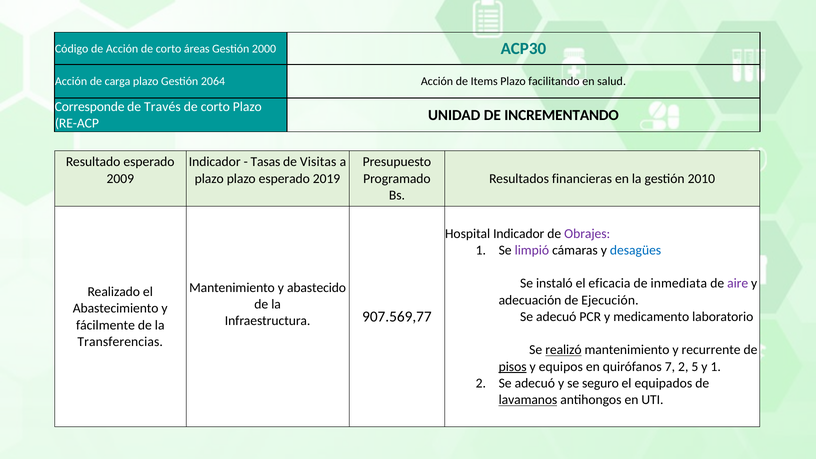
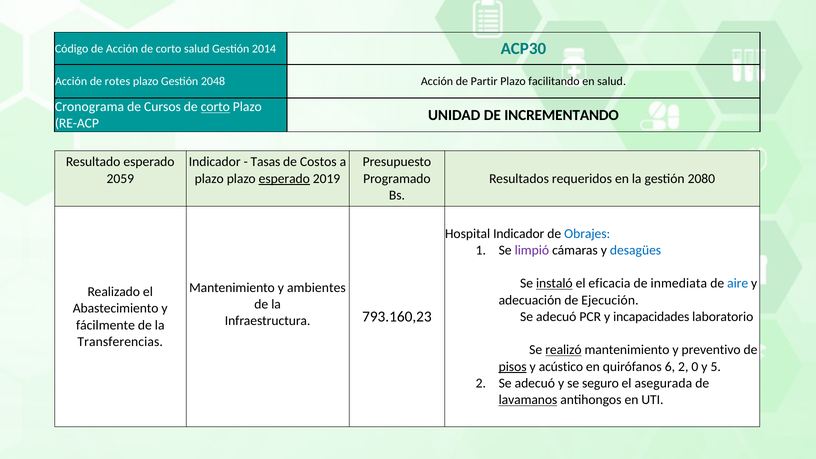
corto áreas: áreas -> salud
2000: 2000 -> 2014
carga: carga -> rotes
2064: 2064 -> 2048
Items: Items -> Partir
Corresponde: Corresponde -> Cronograma
Través: Través -> Cursos
corto at (215, 107) underline: none -> present
Visitas: Visitas -> Costos
2009: 2009 -> 2059
esperado at (284, 179) underline: none -> present
financieras: financieras -> requeridos
2010: 2010 -> 2080
Obrajes colour: purple -> blue
instaló underline: none -> present
aire colour: purple -> blue
abastecido: abastecido -> ambientes
medicamento: medicamento -> incapacidades
907.569,77: 907.569,77 -> 793.160,23
recurrente: recurrente -> preventivo
equipos: equipos -> acústico
7: 7 -> 6
5: 5 -> 0
y 1: 1 -> 5
equipados: equipados -> asegurada
